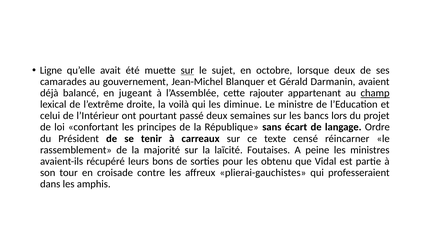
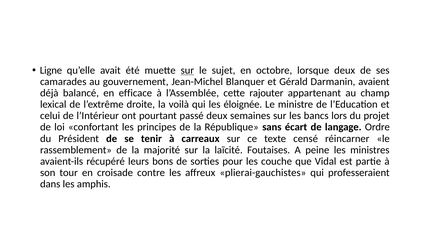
jugeant: jugeant -> efficace
champ underline: present -> none
diminue: diminue -> éloignée
obtenu: obtenu -> couche
